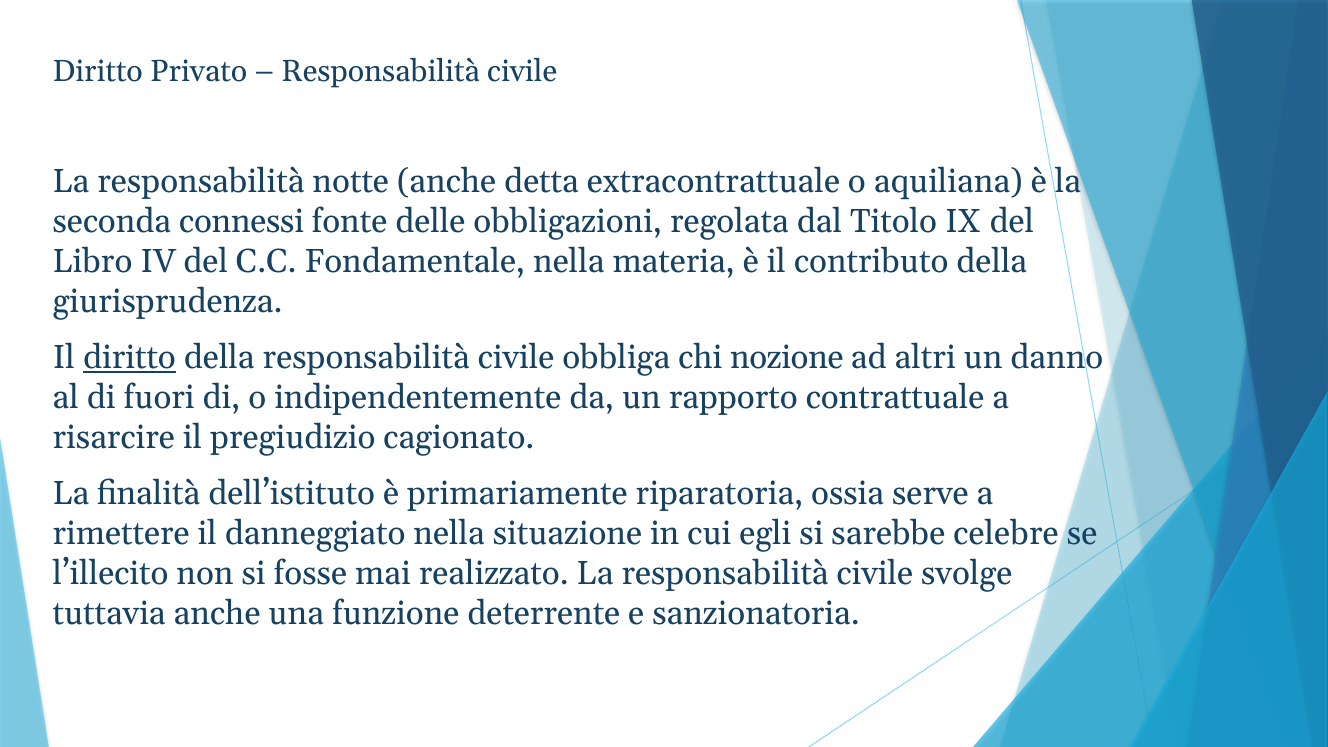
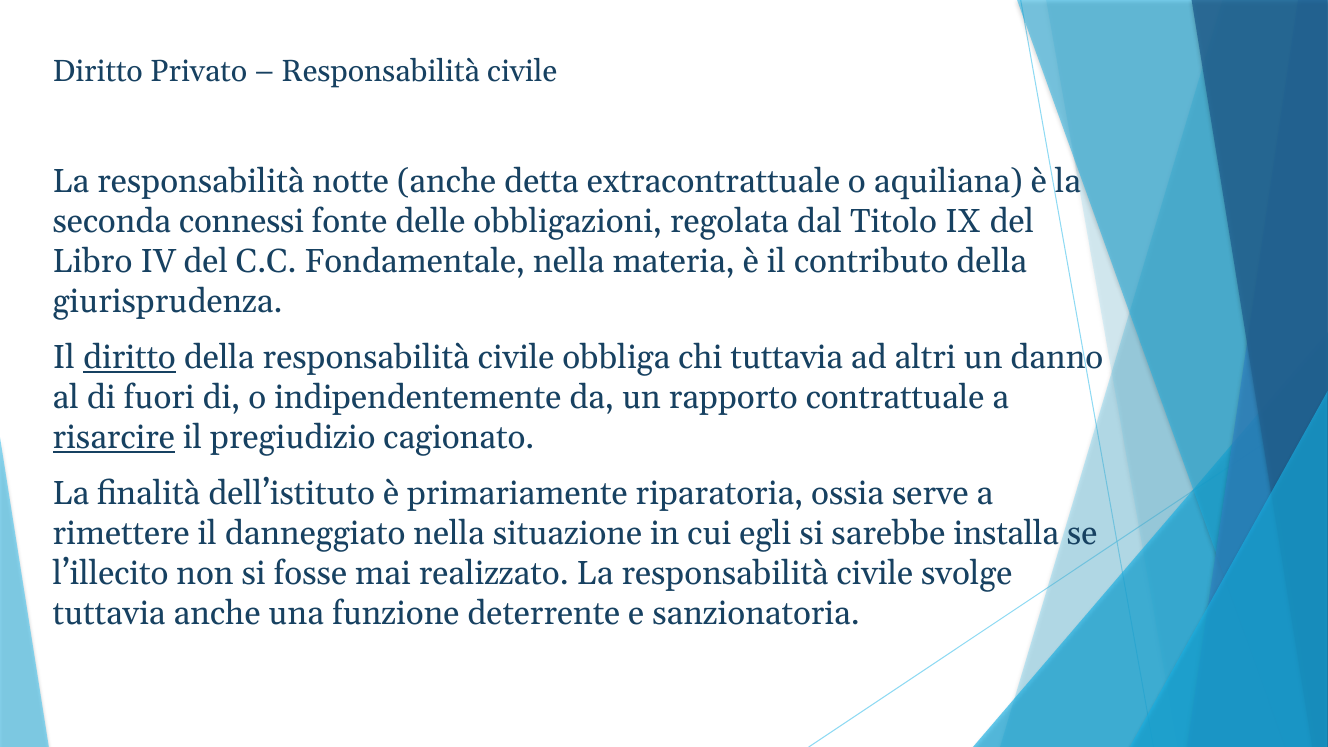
chi nozione: nozione -> tuttavia
risarcire underline: none -> present
celebre: celebre -> installa
